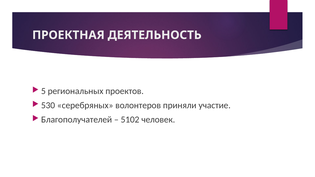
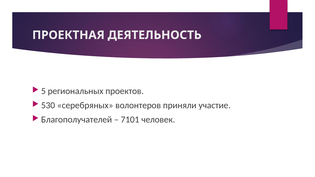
5102: 5102 -> 7101
